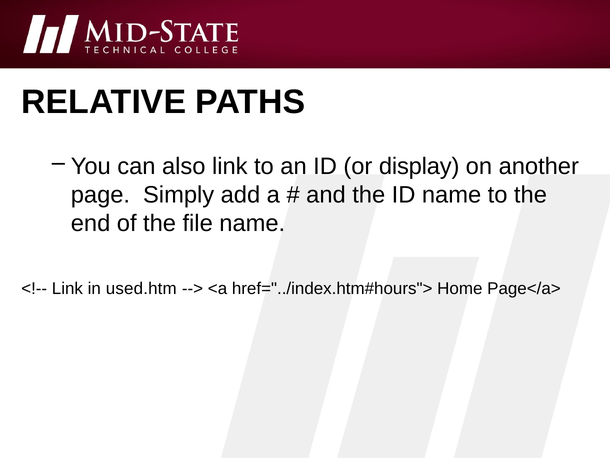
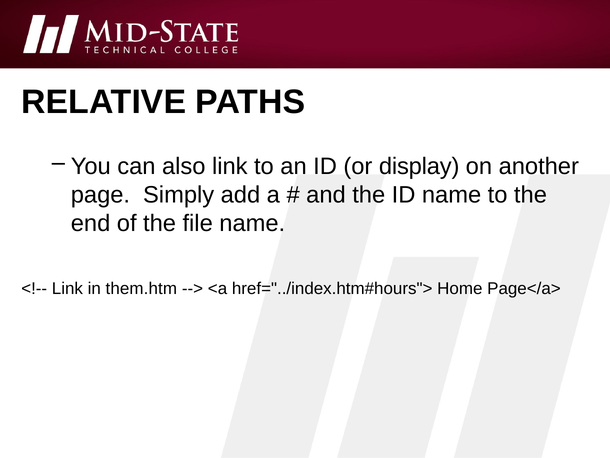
used.htm: used.htm -> them.htm
